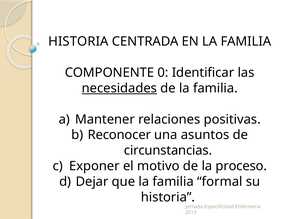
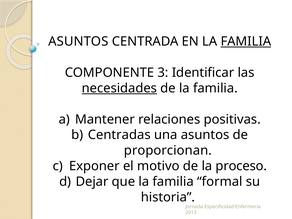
HISTORIA at (78, 41): HISTORIA -> ASUNTOS
FAMILIA at (246, 41) underline: none -> present
0: 0 -> 3
Reconocer: Reconocer -> Centradas
circunstancias: circunstancias -> proporcionan
